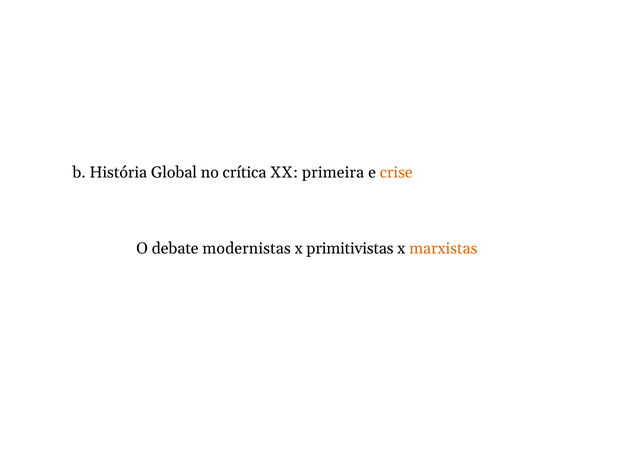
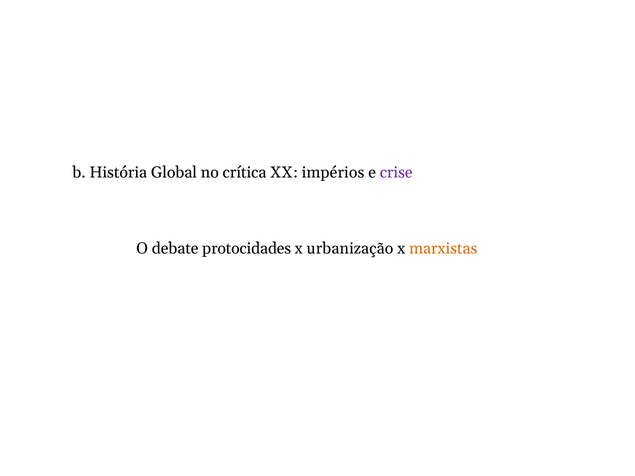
primeira: primeira -> impérios
crise colour: orange -> purple
modernistas: modernistas -> protocidades
primitivistas: primitivistas -> urbanização
